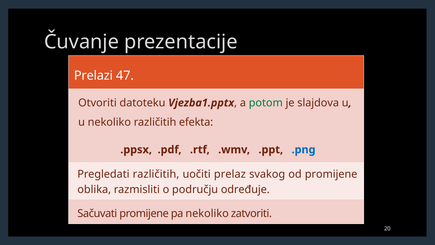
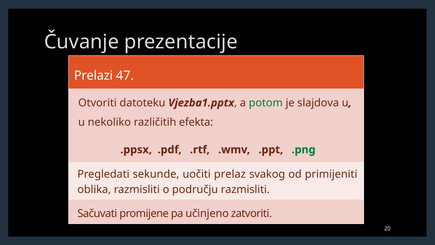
.png colour: blue -> green
Pregledati različitih: različitih -> sekunde
od promijene: promijene -> primijeniti
području određuje: određuje -> razmisliti
pa nekoliko: nekoliko -> učinjeno
